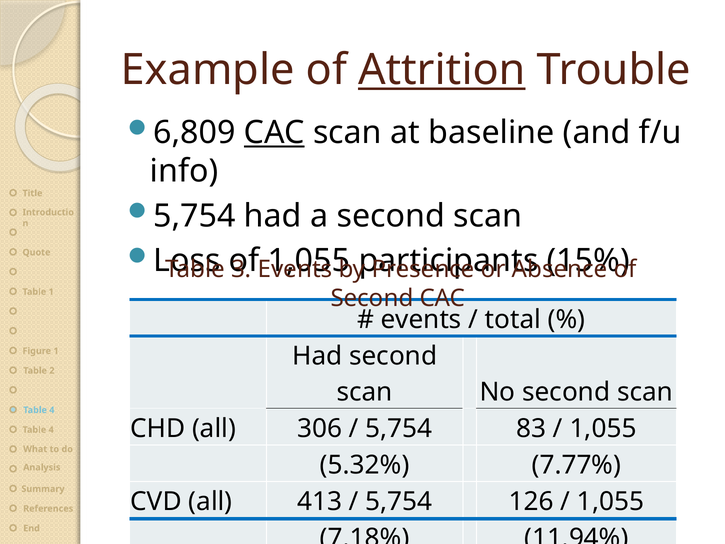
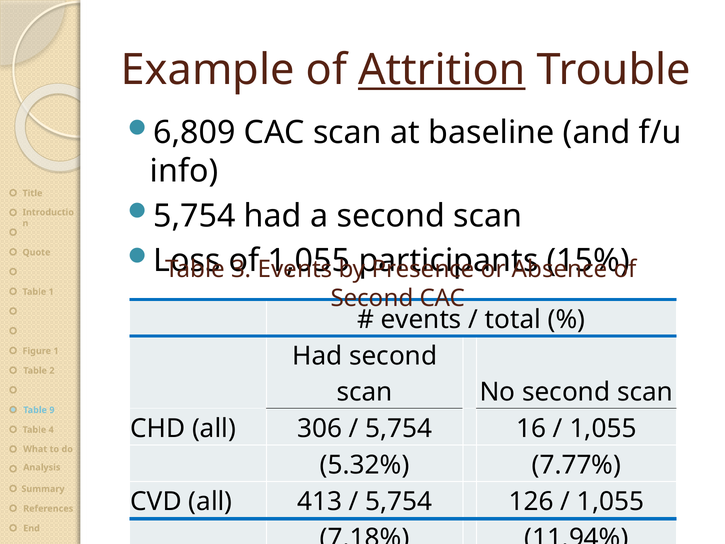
CAC at (274, 133) underline: present -> none
4 at (52, 410): 4 -> 9
83: 83 -> 16
